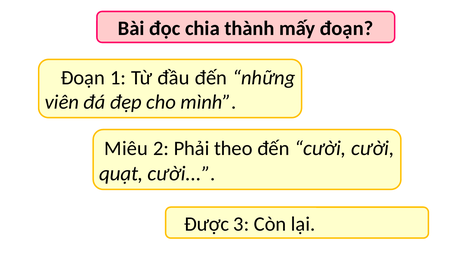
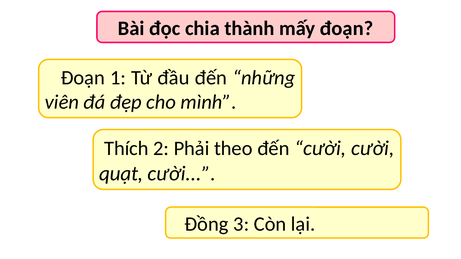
Miêu: Miêu -> Thích
Được: Được -> Đồng
